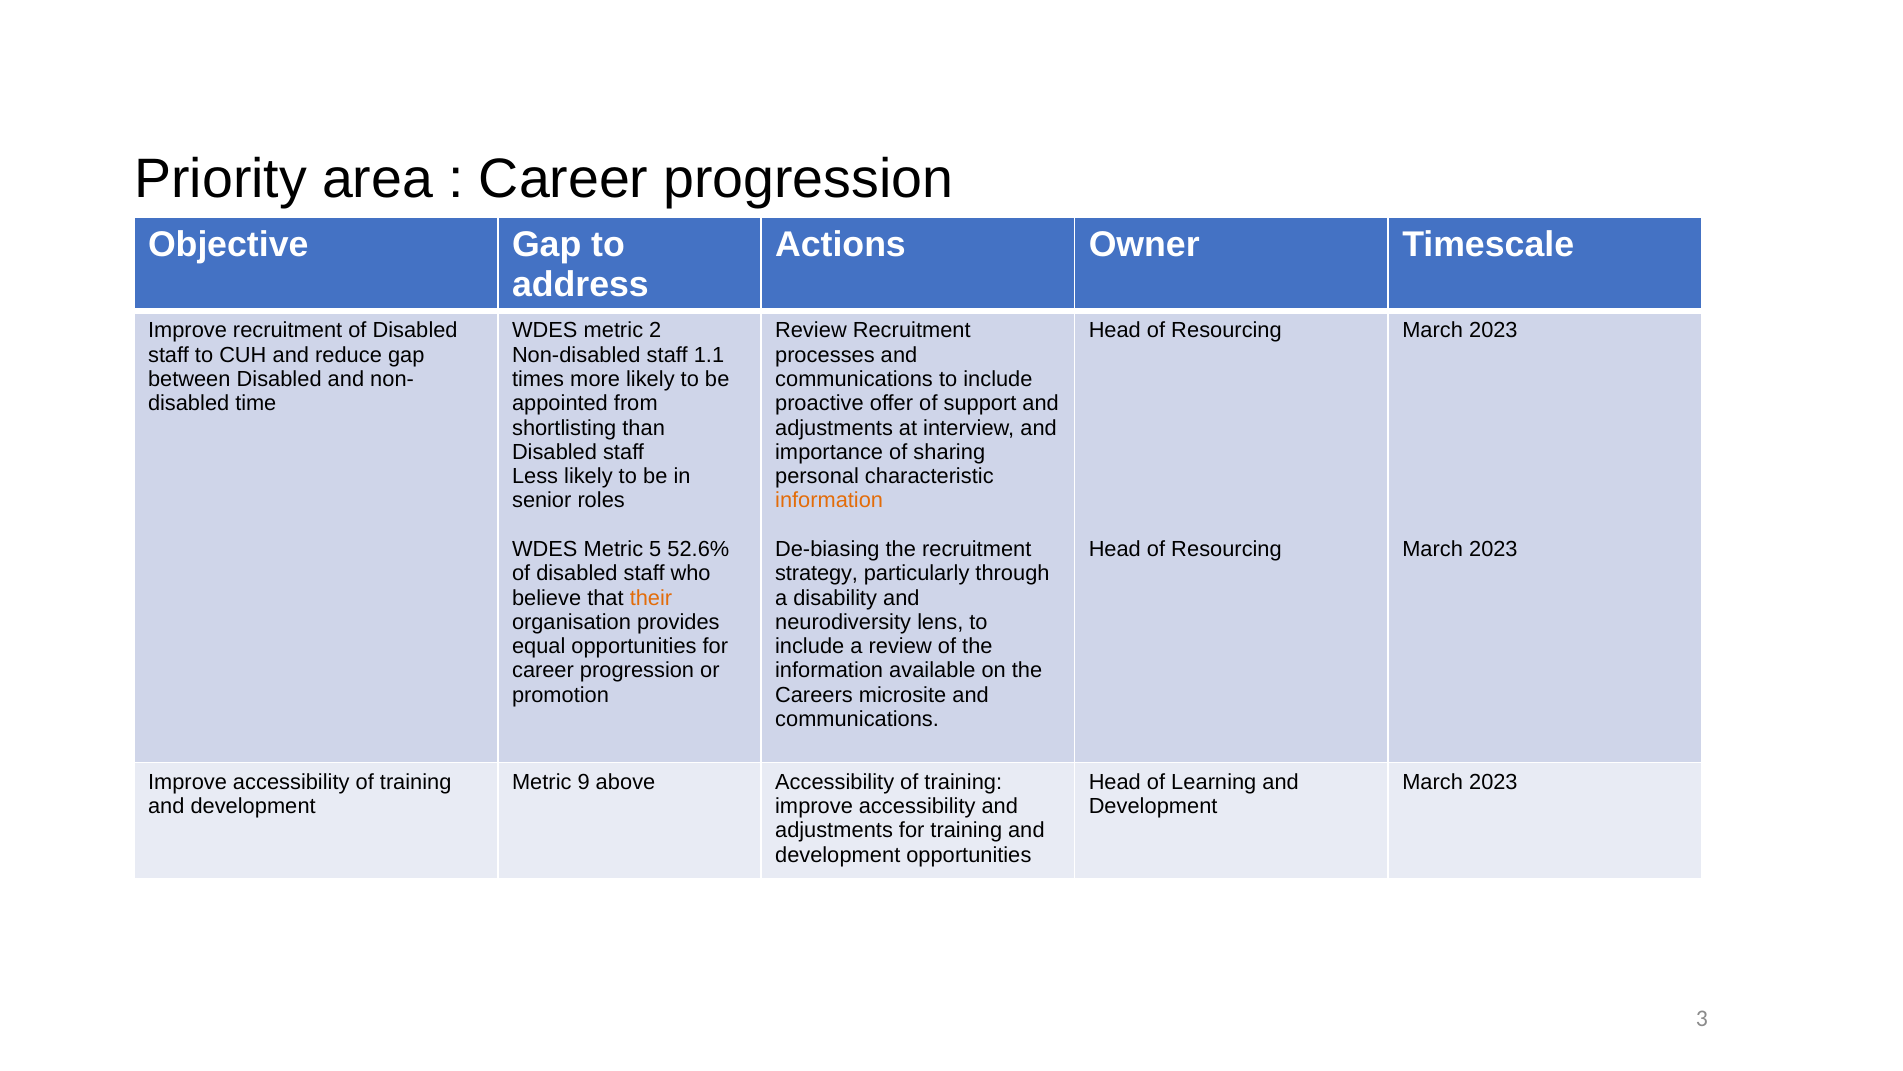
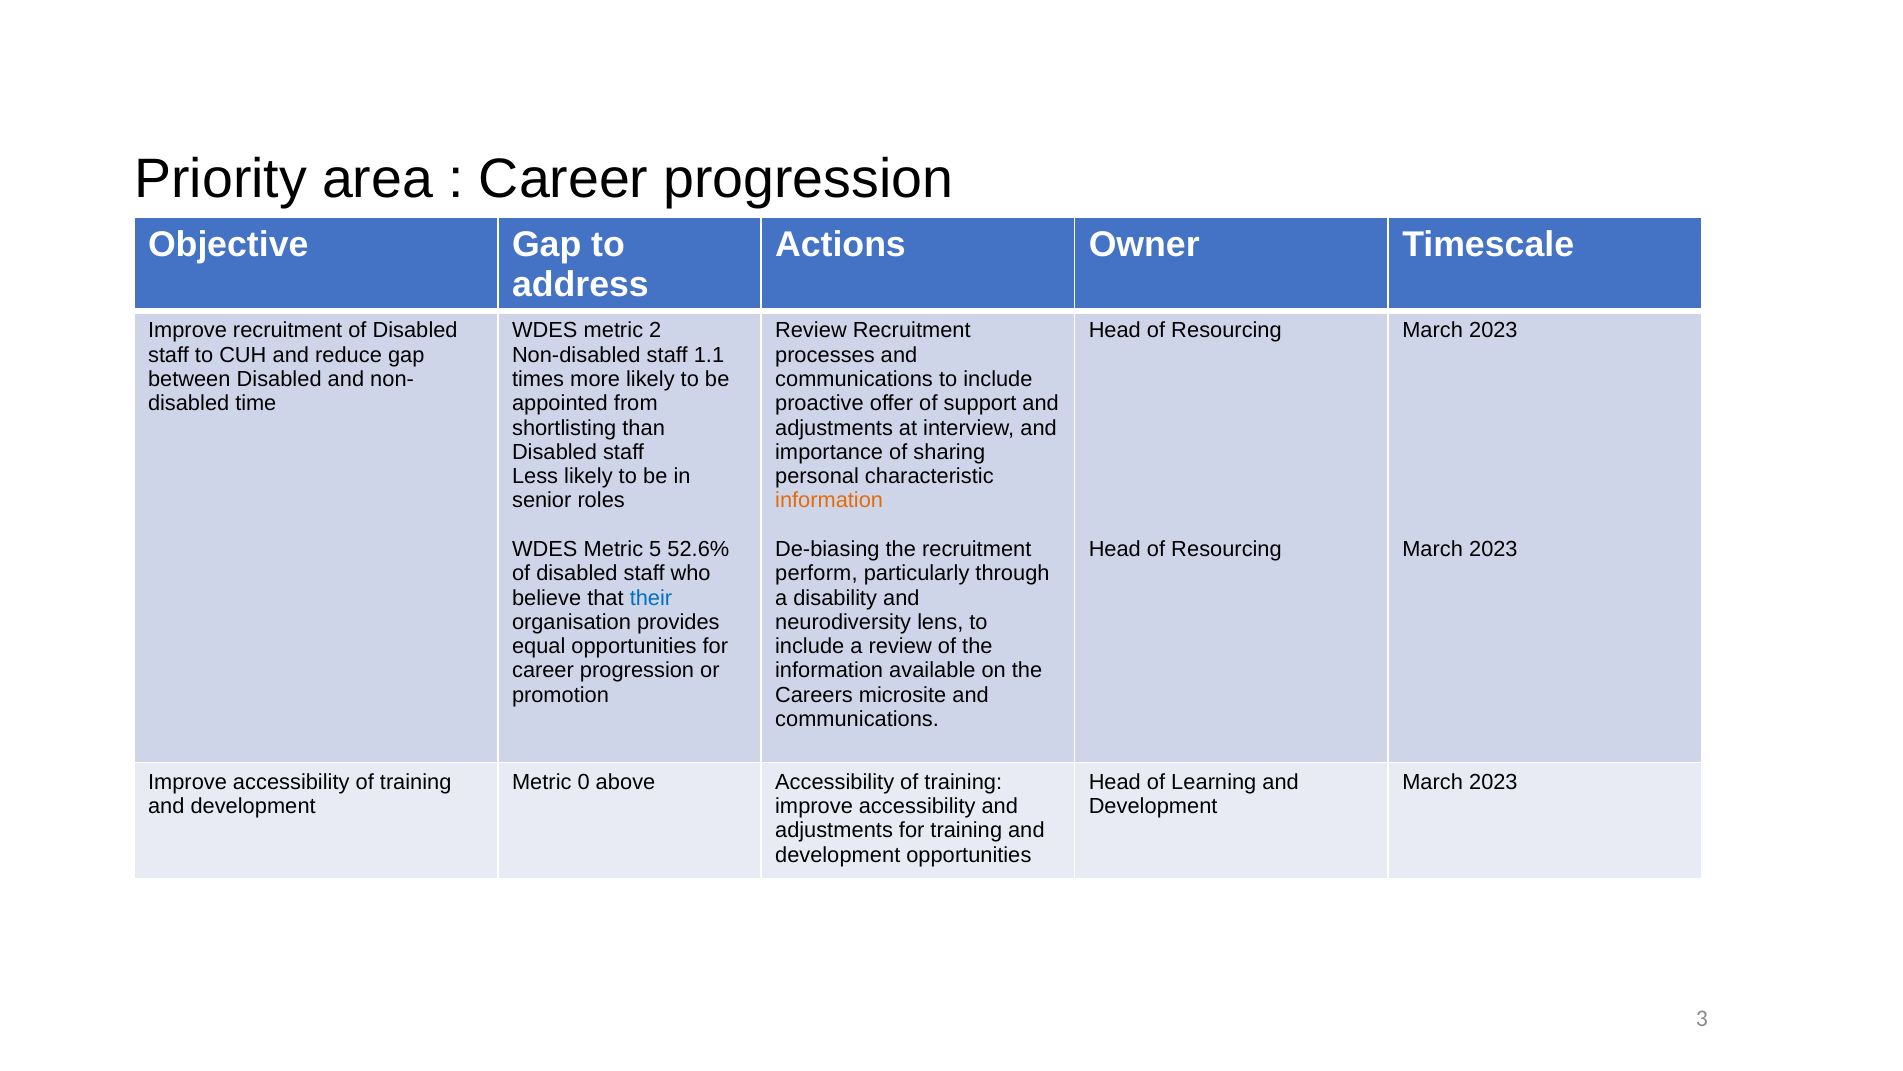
strategy: strategy -> perform
their colour: orange -> blue
9: 9 -> 0
